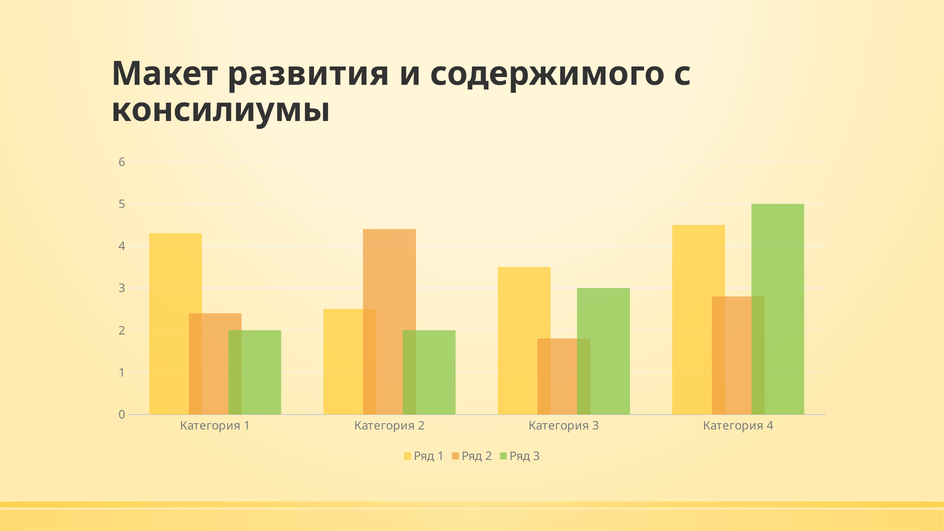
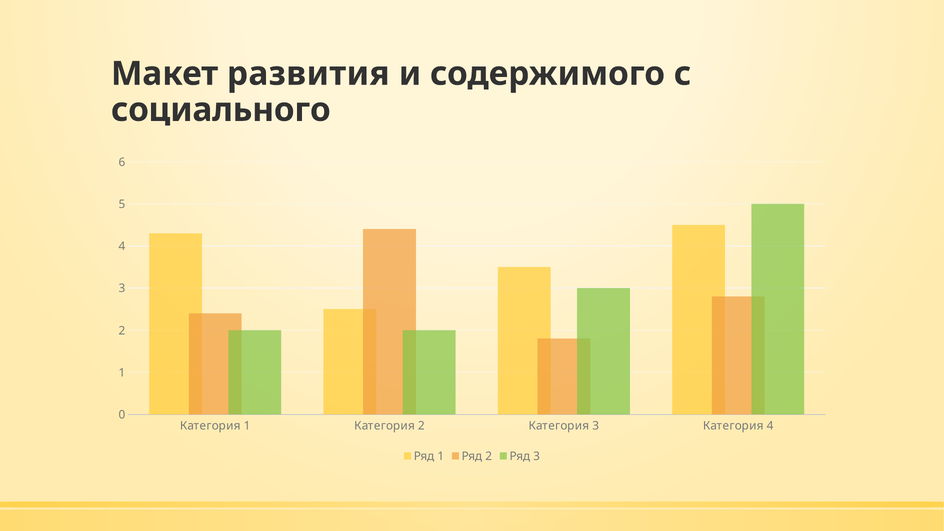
консилиумы: консилиумы -> социального
